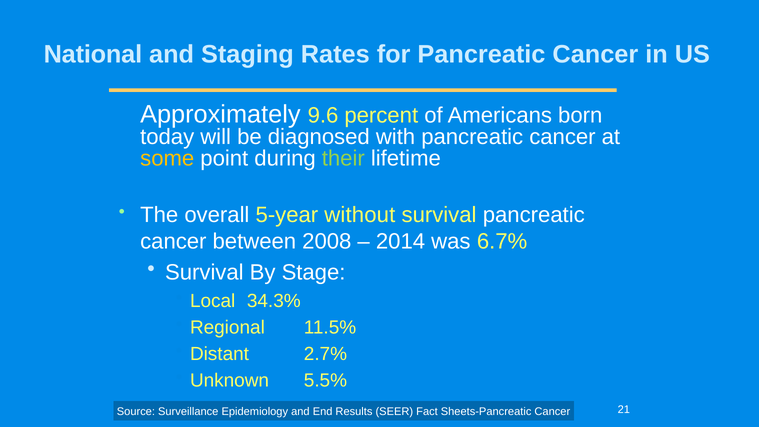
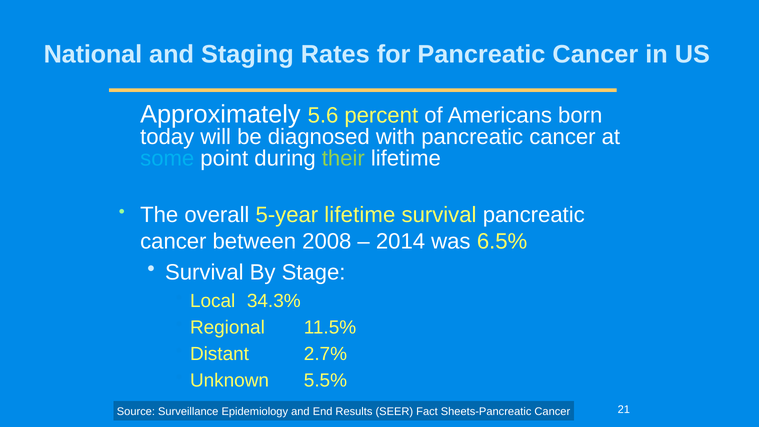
9.6: 9.6 -> 5.6
some colour: yellow -> light blue
5-year without: without -> lifetime
6.7%: 6.7% -> 6.5%
